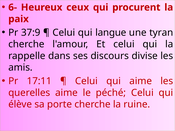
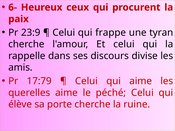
37:9: 37:9 -> 23:9
langue: langue -> frappe
17:11: 17:11 -> 17:79
